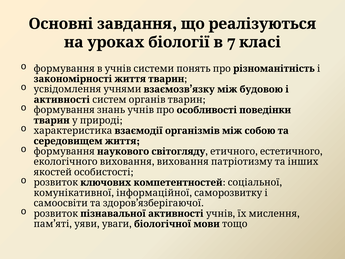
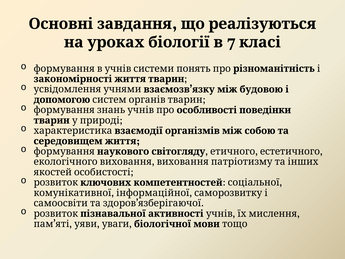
активності at (62, 100): активності -> допомогою
